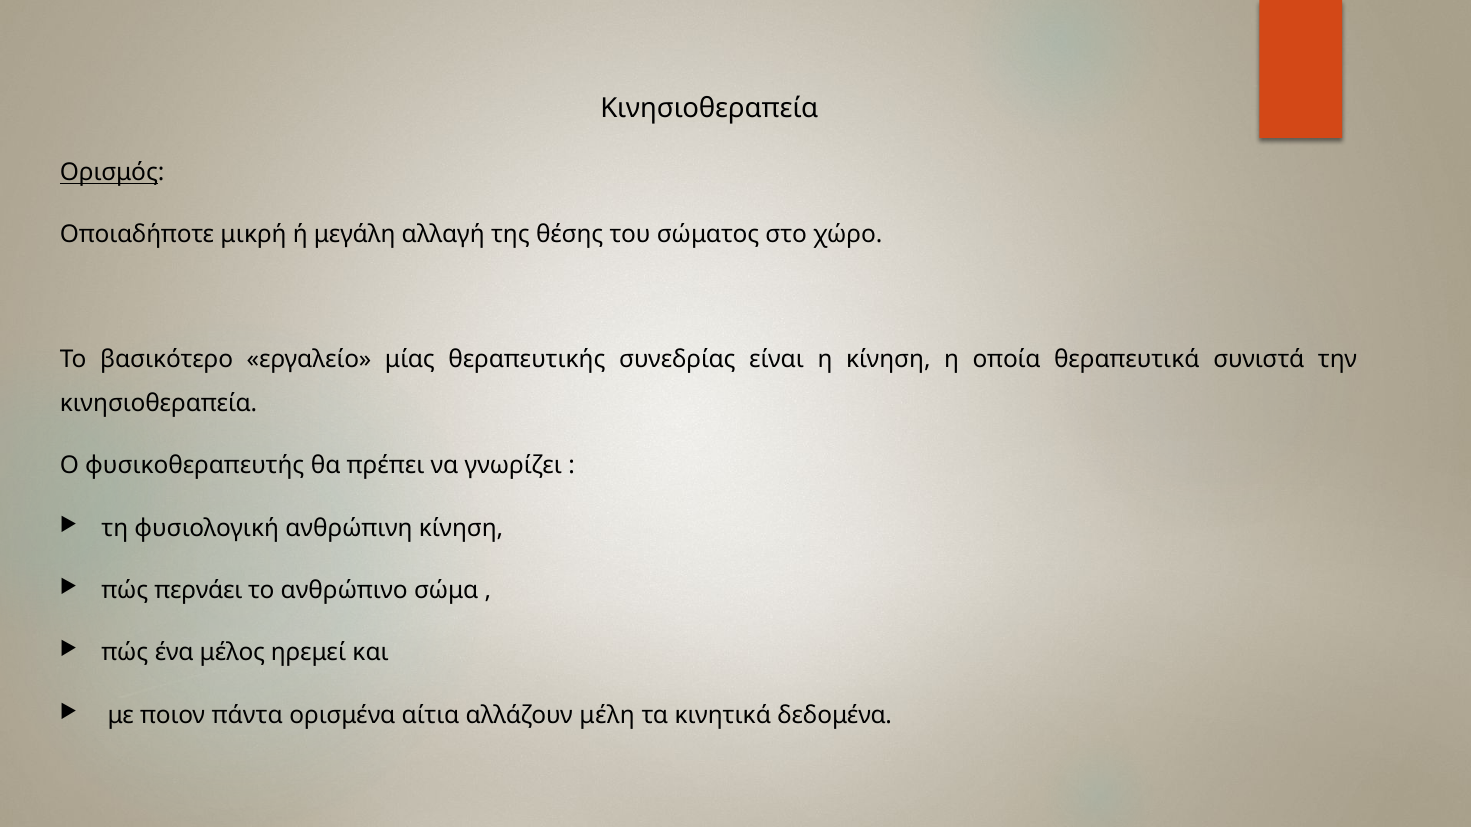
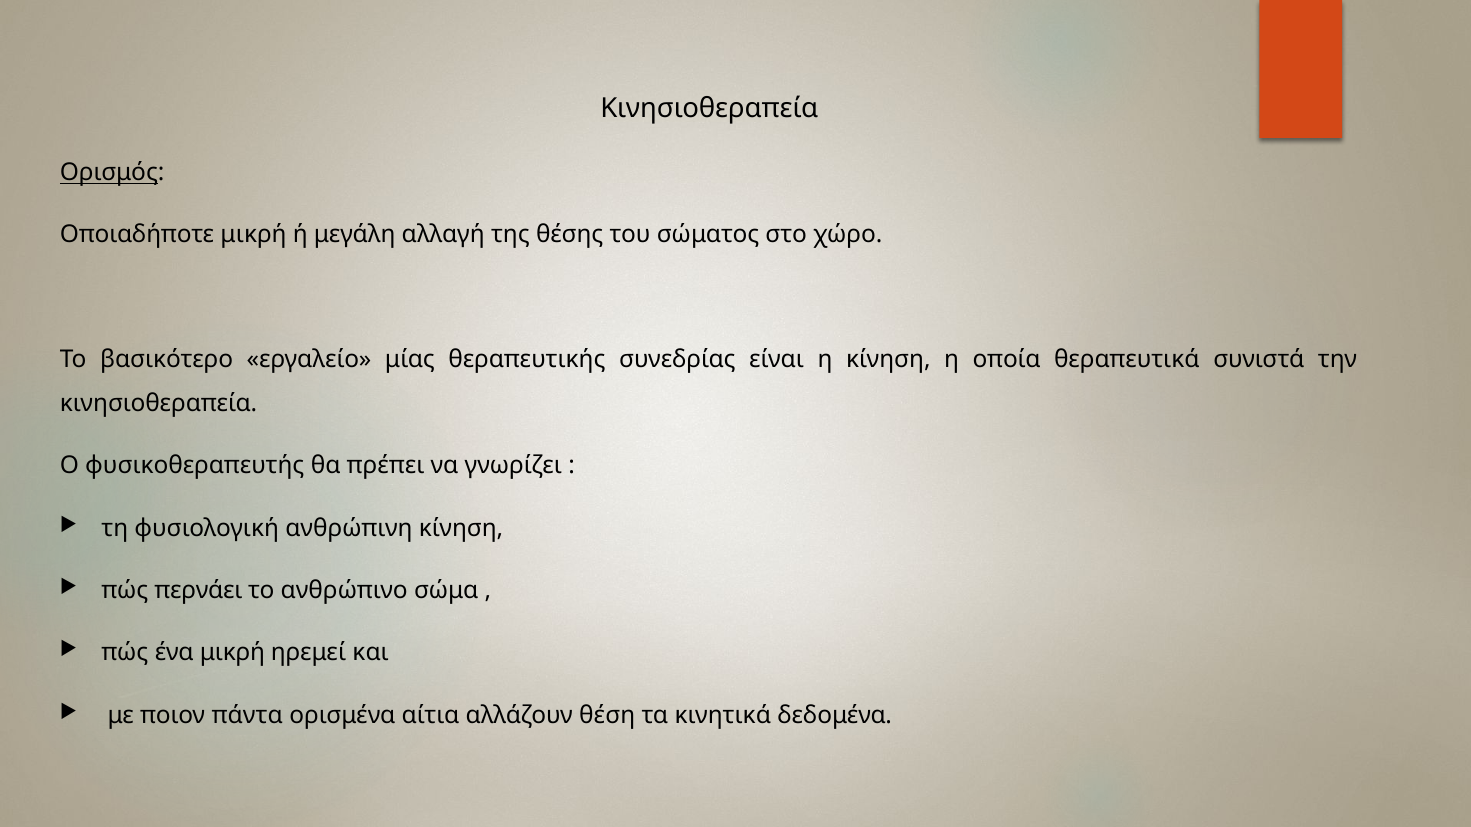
ένα μέλος: μέλος -> μικρή
μέλη: μέλη -> θέση
